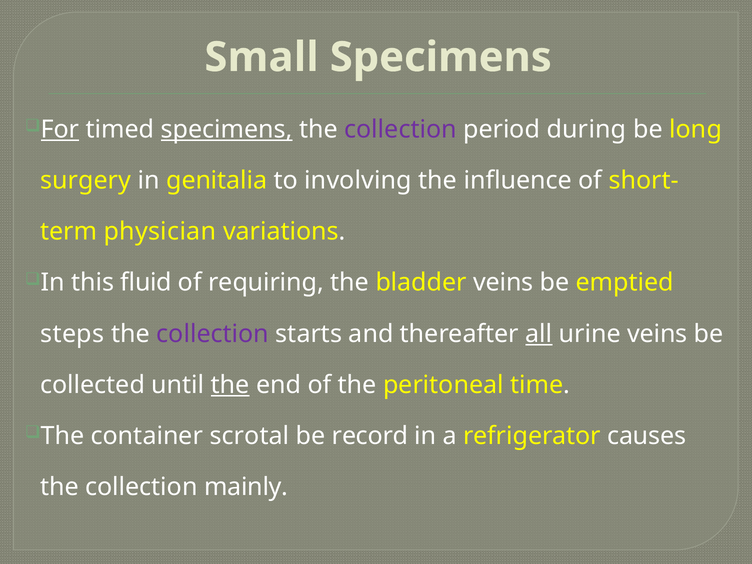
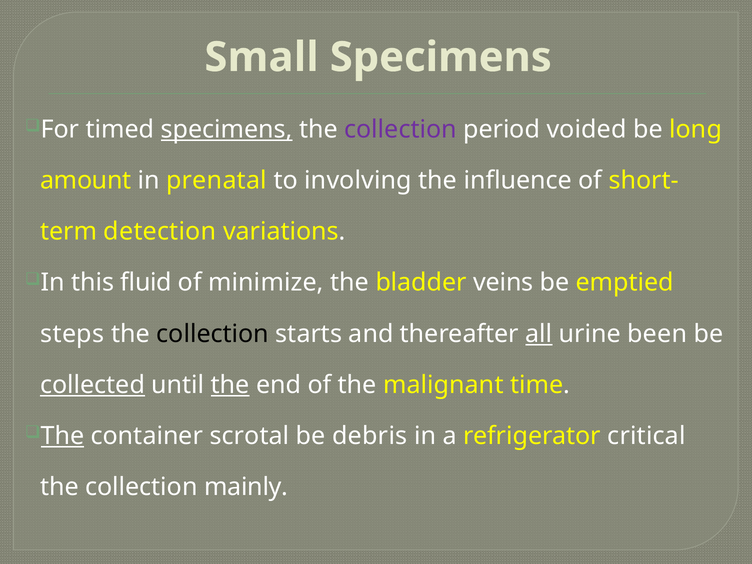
For underline: present -> none
during: during -> voided
surgery: surgery -> amount
genitalia: genitalia -> prenatal
physician: physician -> detection
requiring: requiring -> minimize
collection at (213, 334) colour: purple -> black
urine veins: veins -> been
collected underline: none -> present
peritoneal: peritoneal -> malignant
The at (63, 436) underline: none -> present
record: record -> debris
causes: causes -> critical
